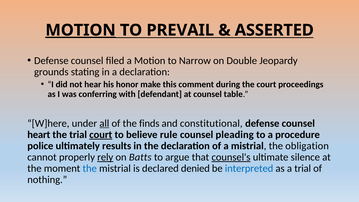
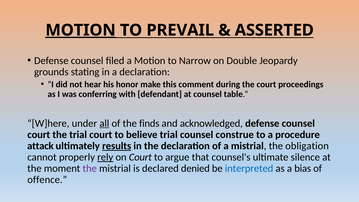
constitutional: constitutional -> acknowledged
heart at (39, 135): heart -> court
court at (101, 135) underline: present -> none
believe rule: rule -> trial
pleading: pleading -> construe
police: police -> attack
results underline: none -> present
on Batts: Batts -> Court
counsel's underline: present -> none
the at (90, 168) colour: blue -> purple
a trial: trial -> bias
nothing: nothing -> offence
